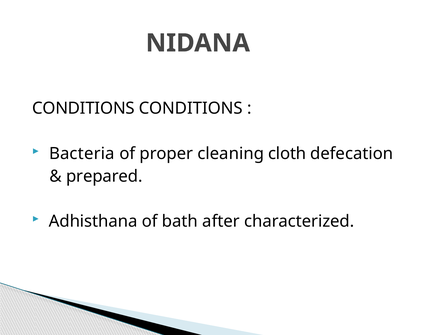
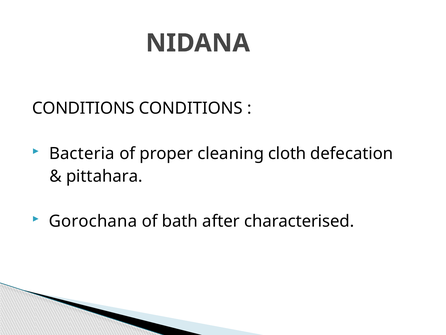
prepared: prepared -> pittahara
Adhisthana: Adhisthana -> Gorochana
characterized: characterized -> characterised
